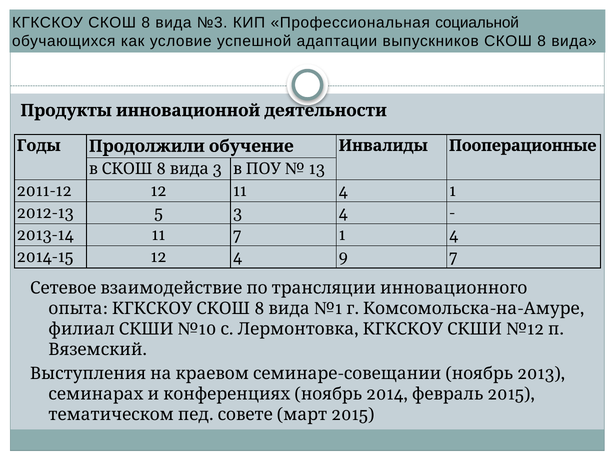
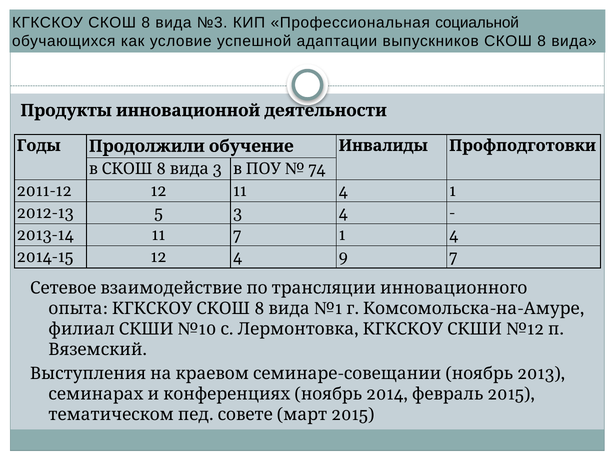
Пооперационные: Пооперационные -> Профподготовки
13: 13 -> 74
